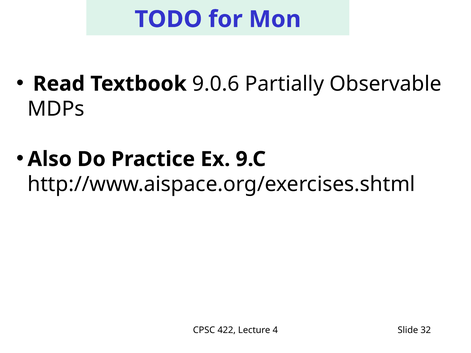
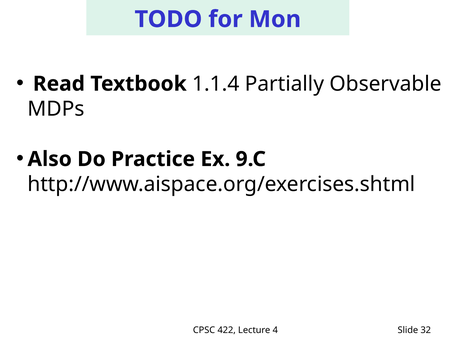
9.0.6: 9.0.6 -> 1.1.4
